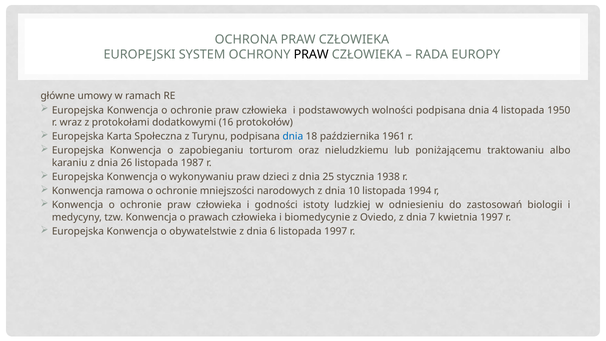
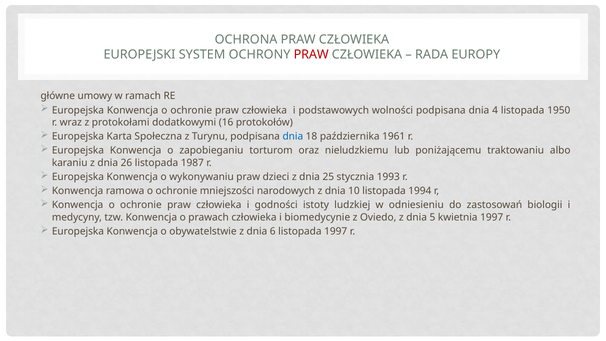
PRAW at (311, 55) colour: black -> red
1938: 1938 -> 1993
7: 7 -> 5
